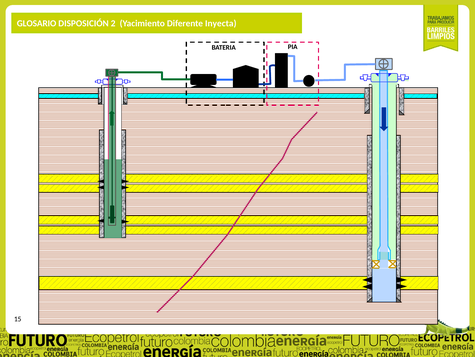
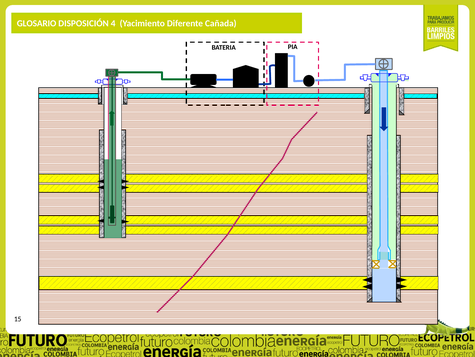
2: 2 -> 4
Inyecta: Inyecta -> Cañada
